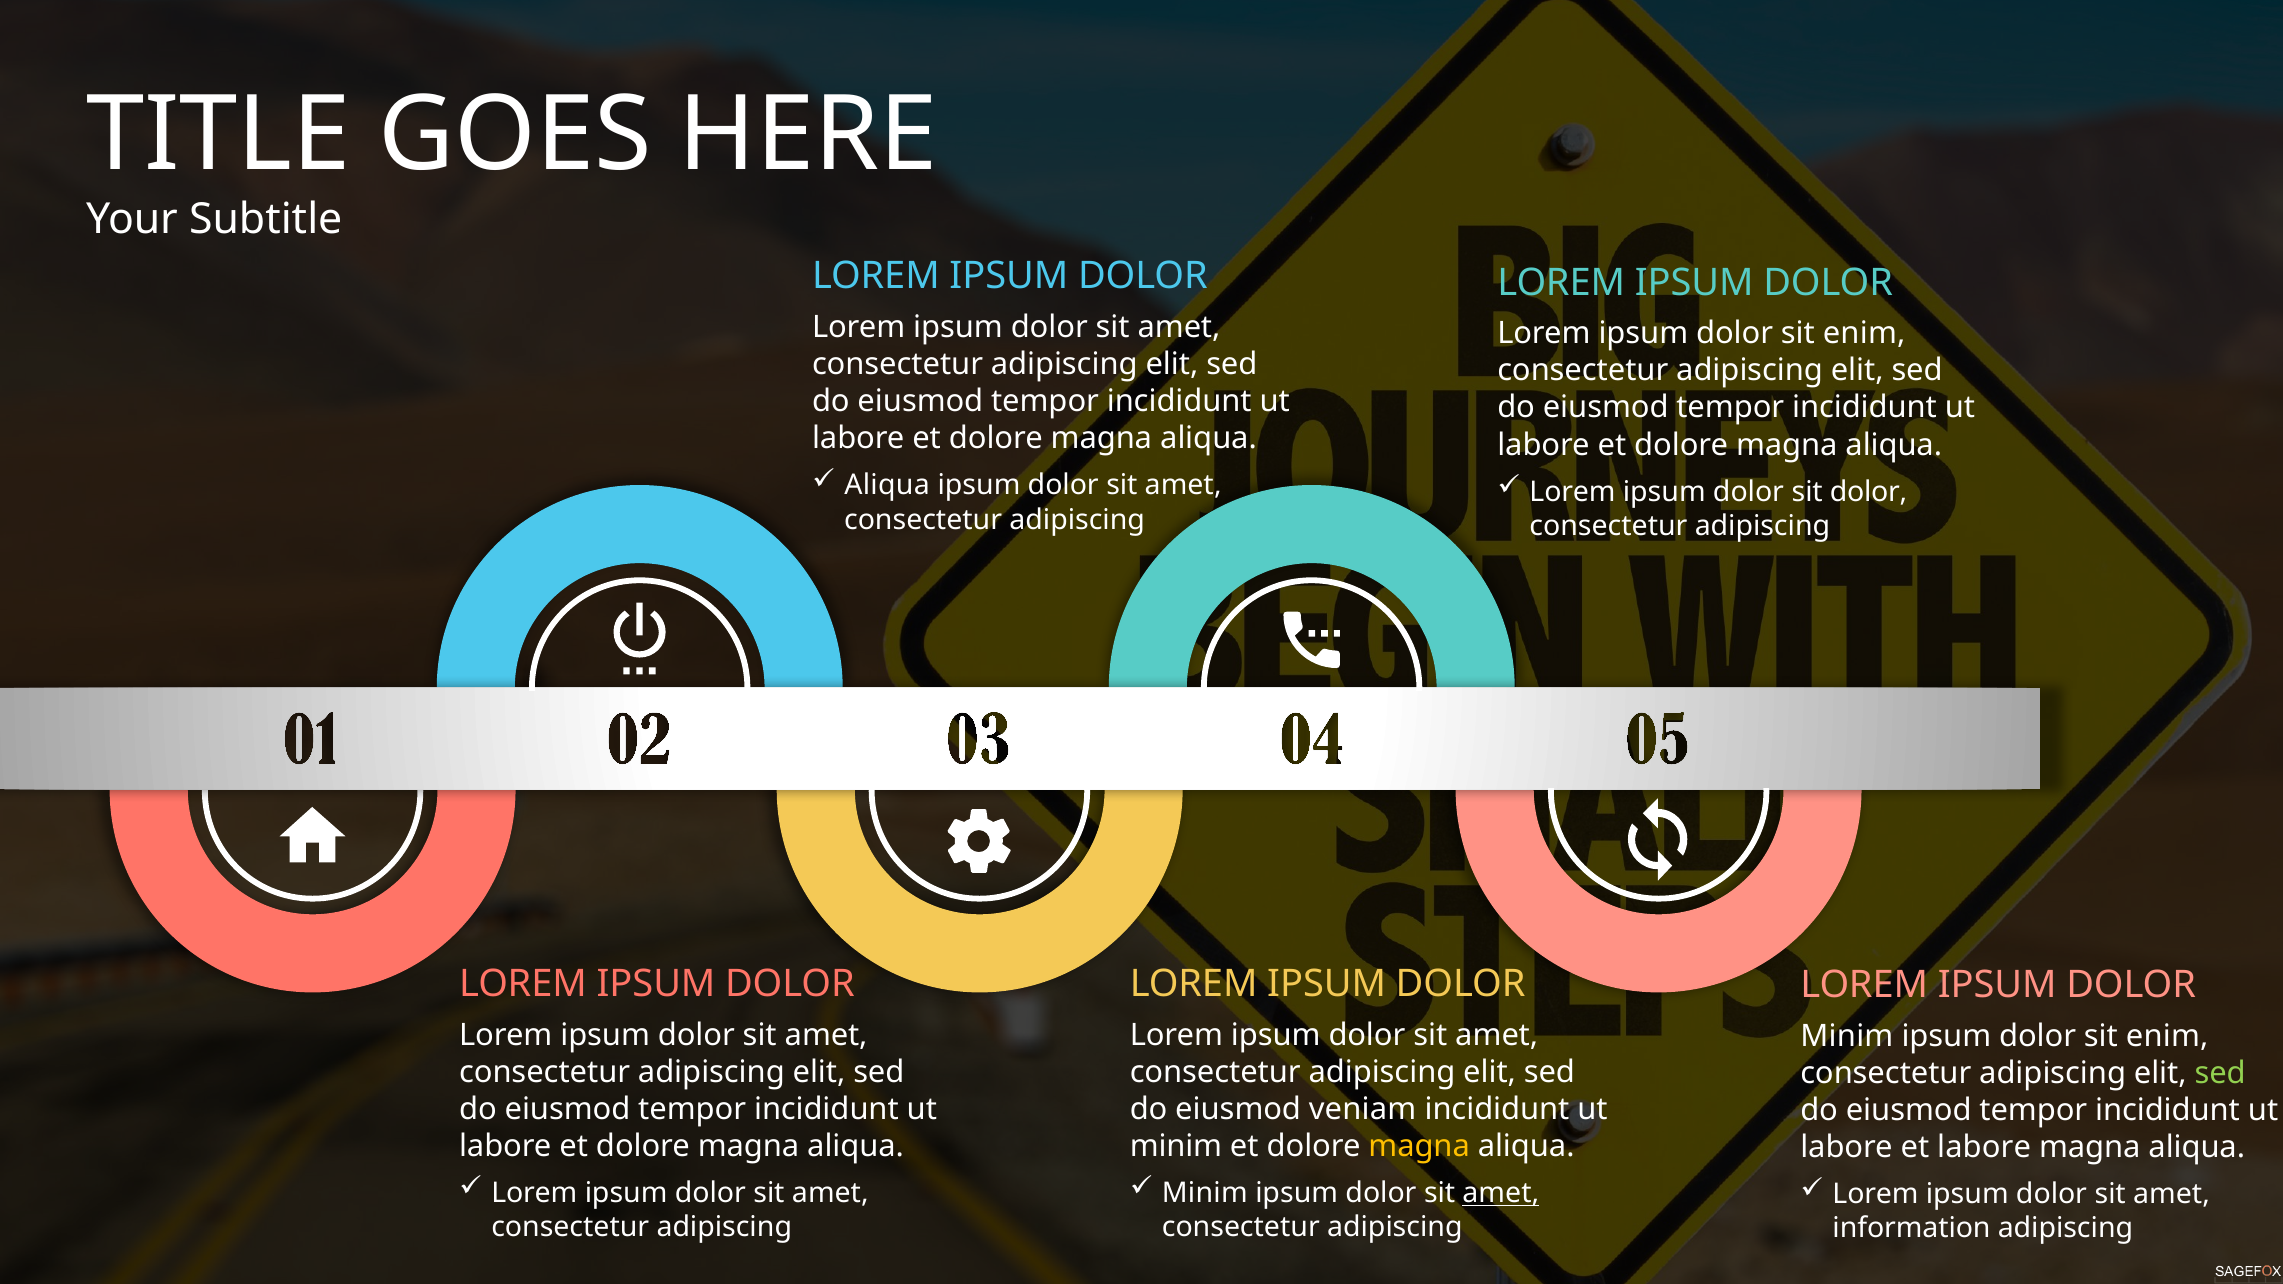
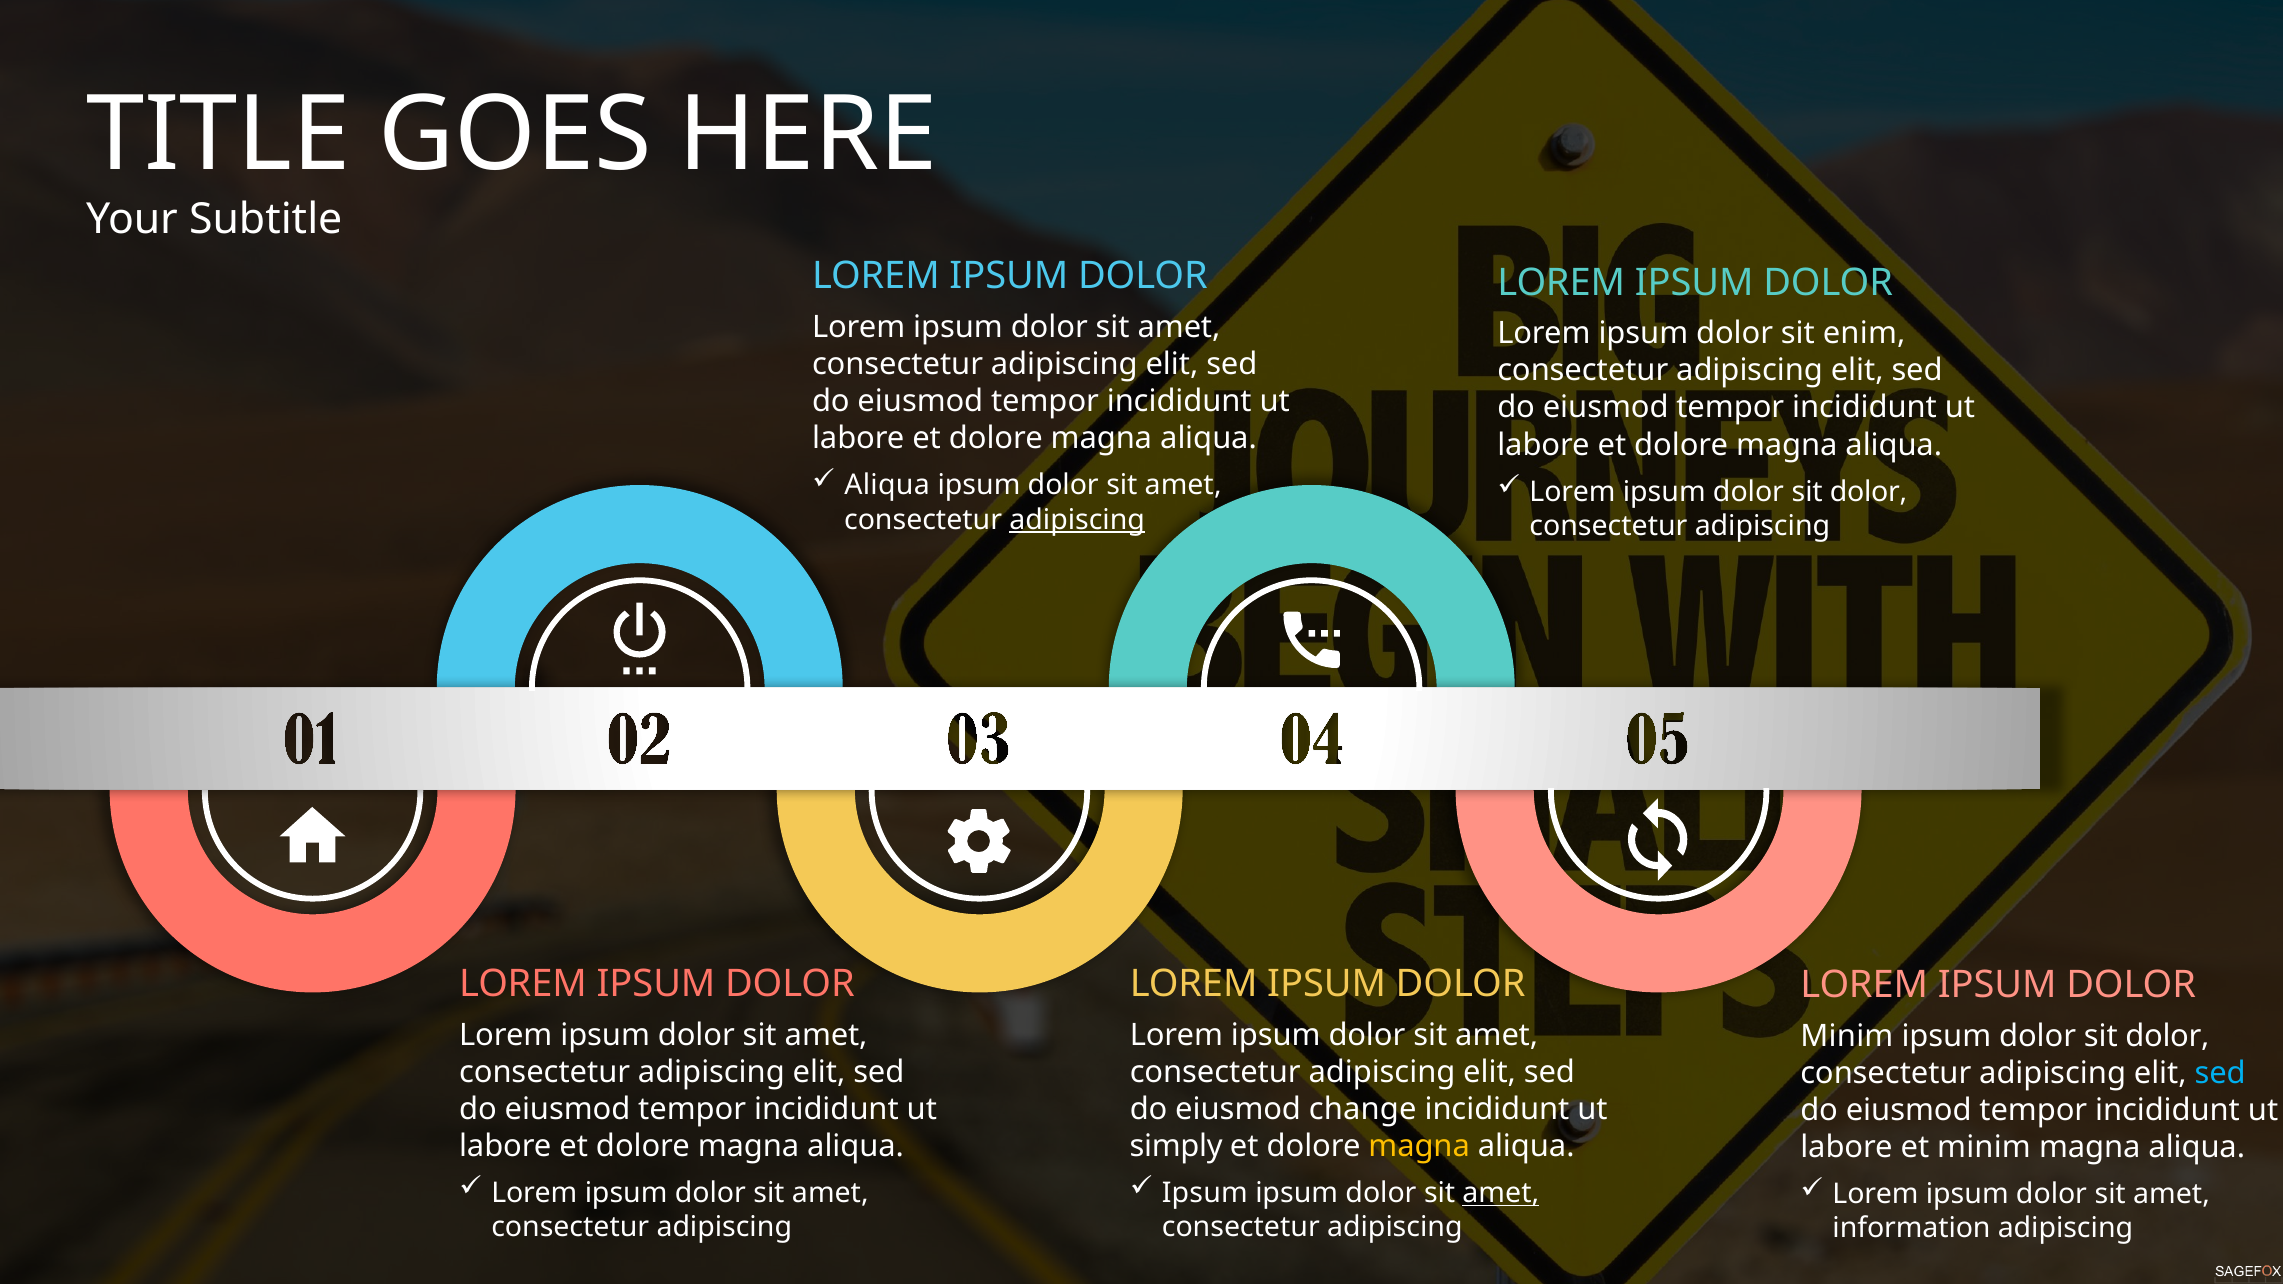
adipiscing at (1077, 520) underline: none -> present
enim at (2167, 1036): enim -> dolor
sed at (2220, 1073) colour: light green -> light blue
veniam: veniam -> change
minim at (1176, 1146): minim -> simply
et labore: labore -> minim
Minim at (1205, 1193): Minim -> Ipsum
